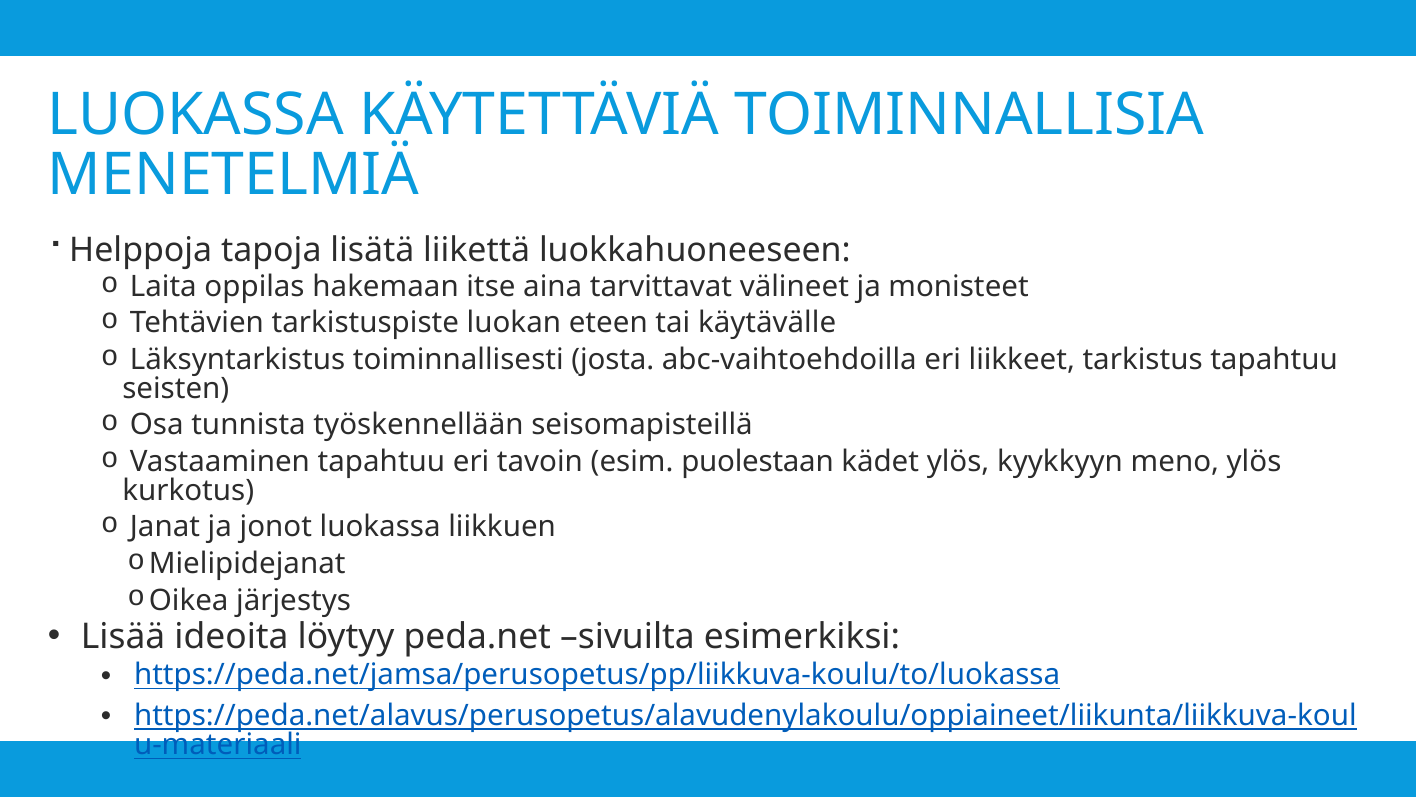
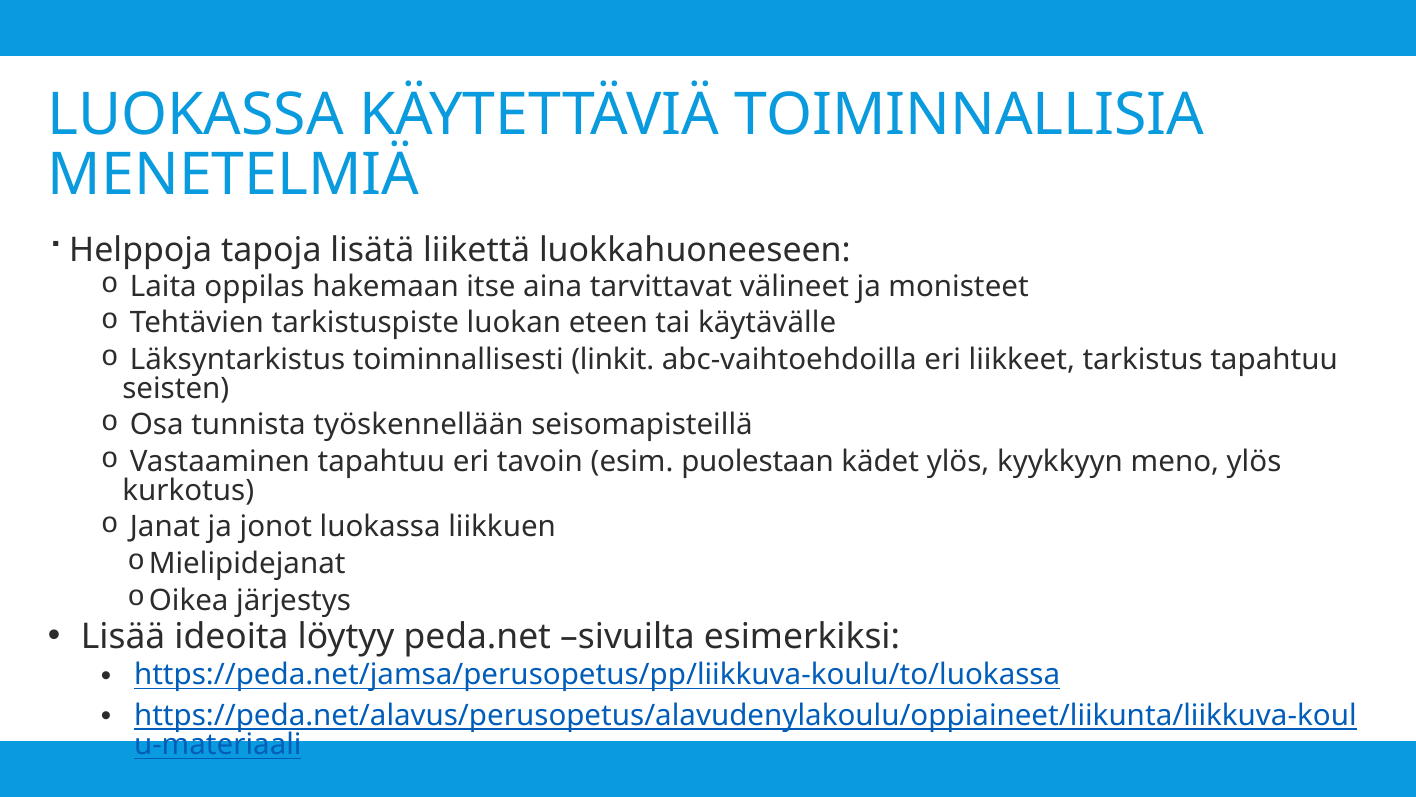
josta: josta -> linkit
